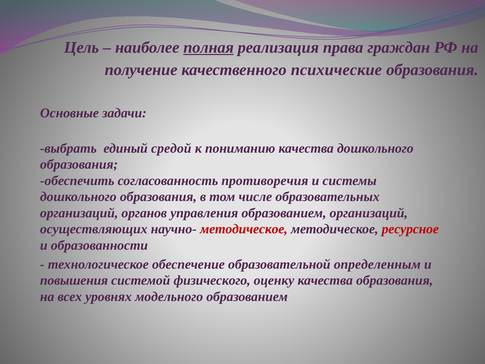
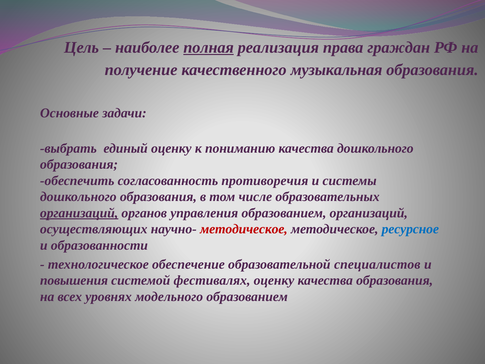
психические: психические -> музыкальная
единый средой: средой -> оценку
организаций at (79, 213) underline: none -> present
ресурсное colour: red -> blue
определенным: определенным -> специалистов
физического: физического -> фестивалях
